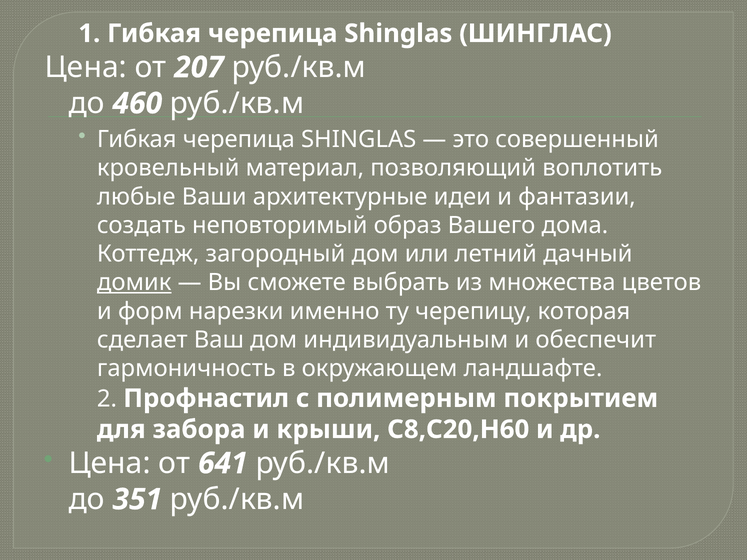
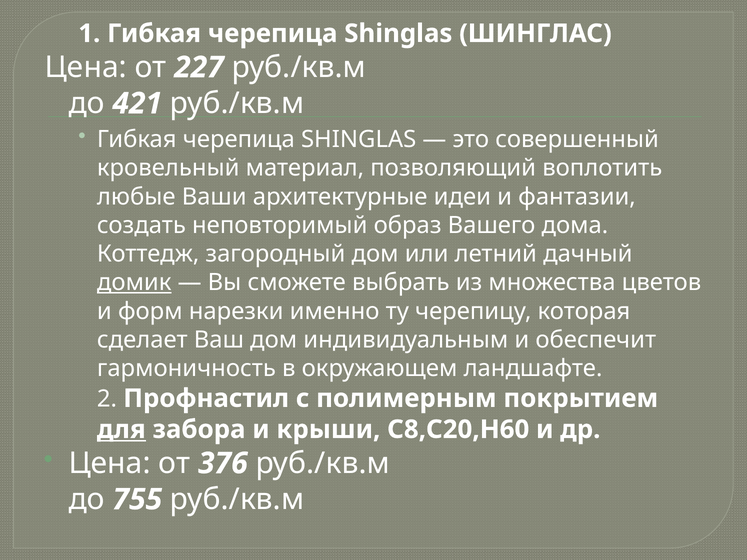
207: 207 -> 227
460: 460 -> 421
для underline: none -> present
641: 641 -> 376
351: 351 -> 755
